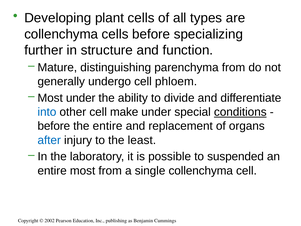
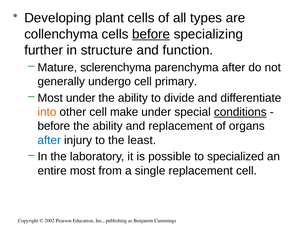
before at (151, 34) underline: none -> present
distinguishing: distinguishing -> sclerenchyma
parenchyma from: from -> after
phloem: phloem -> primary
into colour: blue -> orange
entire at (108, 126): entire -> ability
suspended: suspended -> specialized
single collenchyma: collenchyma -> replacement
